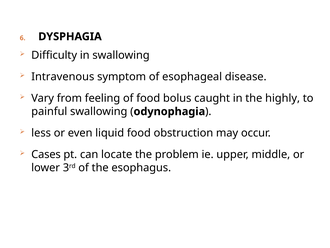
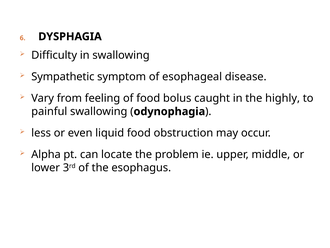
Intravenous: Intravenous -> Sympathetic
Cases: Cases -> Alpha
